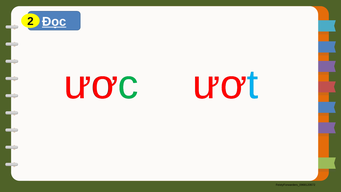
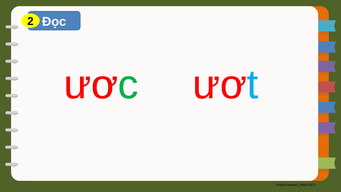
Đọc underline: present -> none
